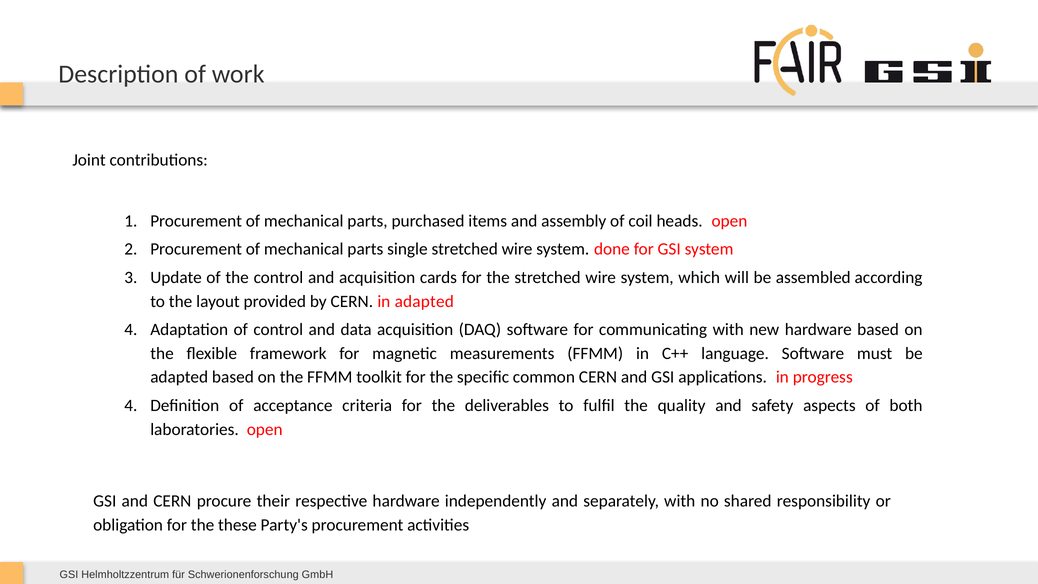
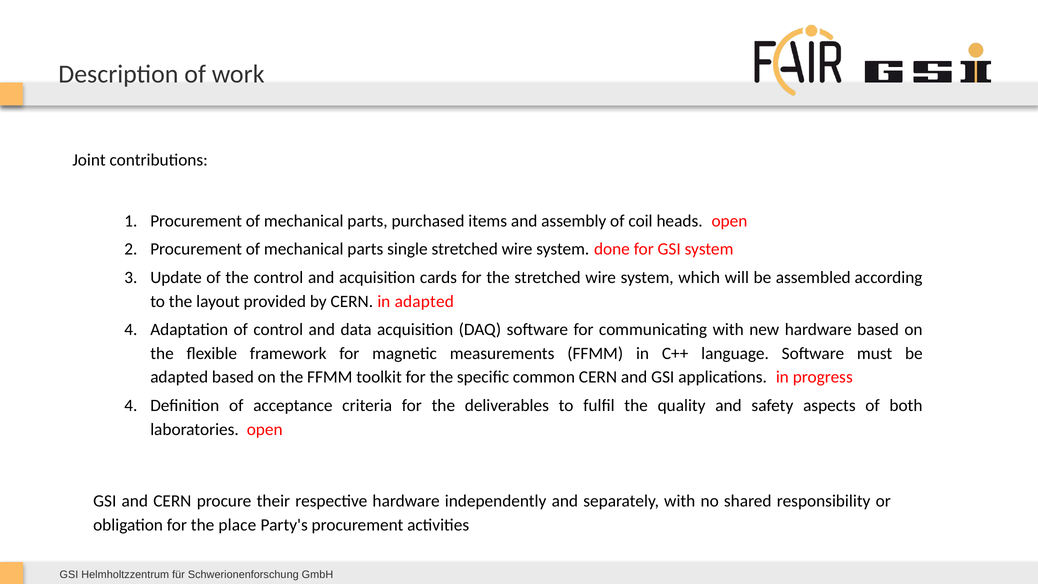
these: these -> place
